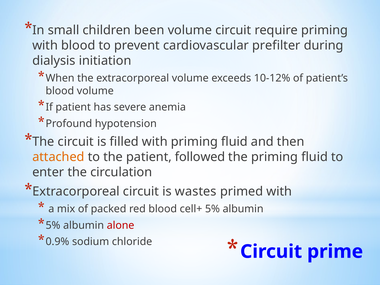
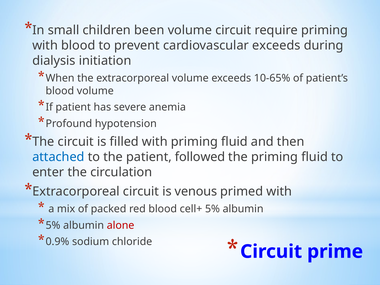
cardiovascular prefilter: prefilter -> exceeds
10-12%: 10-12% -> 10-65%
attached colour: orange -> blue
wastes: wastes -> venous
